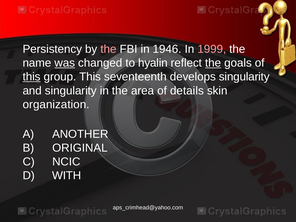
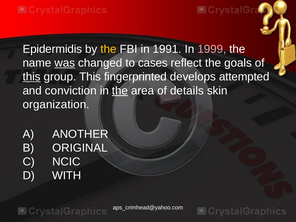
Persistency: Persistency -> Epidermidis
the at (108, 49) colour: pink -> yellow
1946: 1946 -> 1991
hyalin: hyalin -> cases
the at (213, 63) underline: present -> none
seventeenth: seventeenth -> fingerprinted
develops singularity: singularity -> attempted
and singularity: singularity -> conviction
the at (120, 91) underline: none -> present
